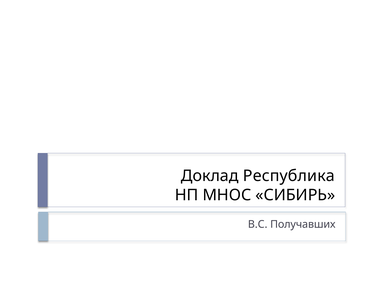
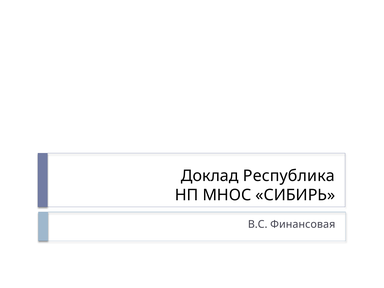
Получавших: Получавших -> Финансовая
